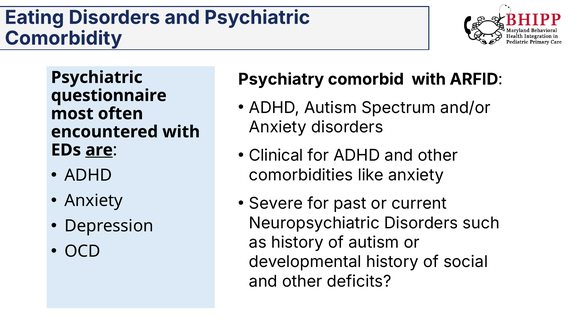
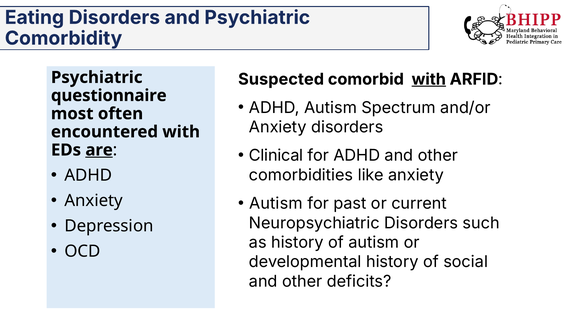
Psychiatry: Psychiatry -> Suspected
with at (429, 79) underline: none -> present
Severe at (276, 204): Severe -> Autism
